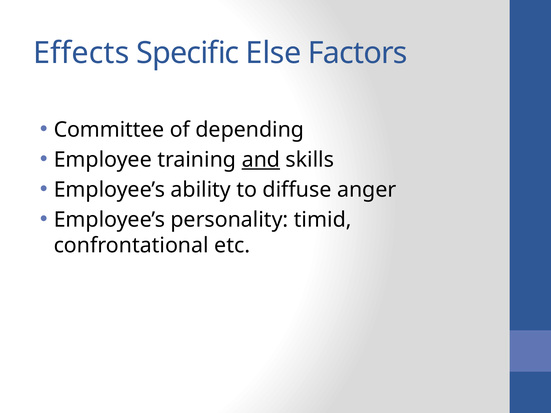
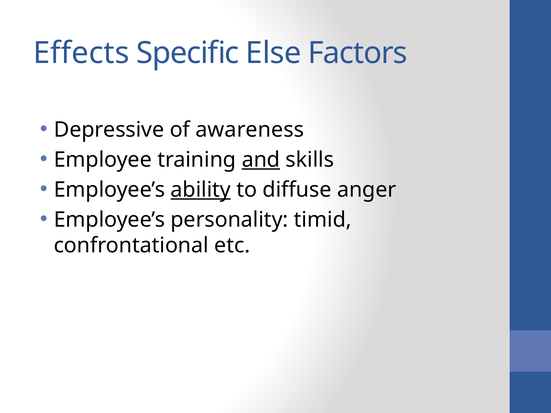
Committee: Committee -> Depressive
depending: depending -> awareness
ability underline: none -> present
